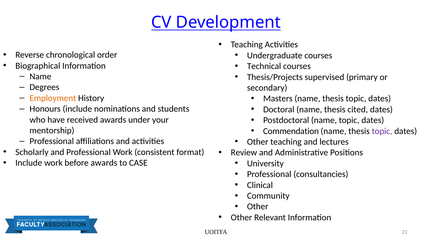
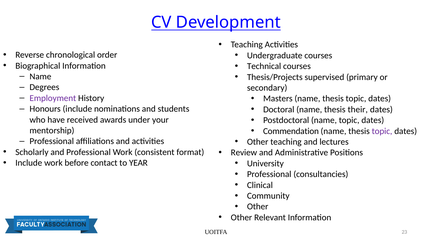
Employment colour: orange -> purple
cited: cited -> their
before awards: awards -> contact
CASE: CASE -> YEAR
